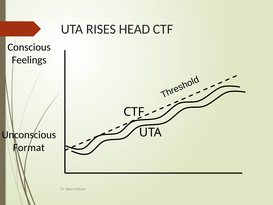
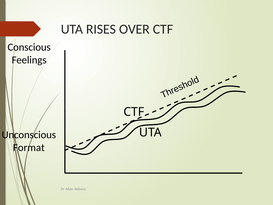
HEAD: HEAD -> OVER
